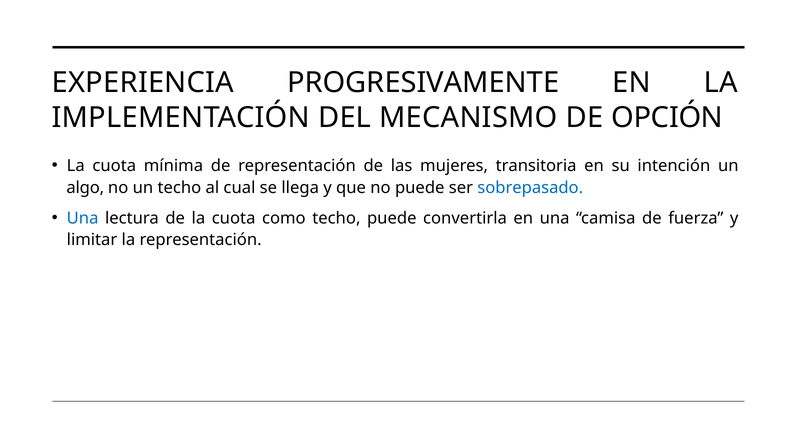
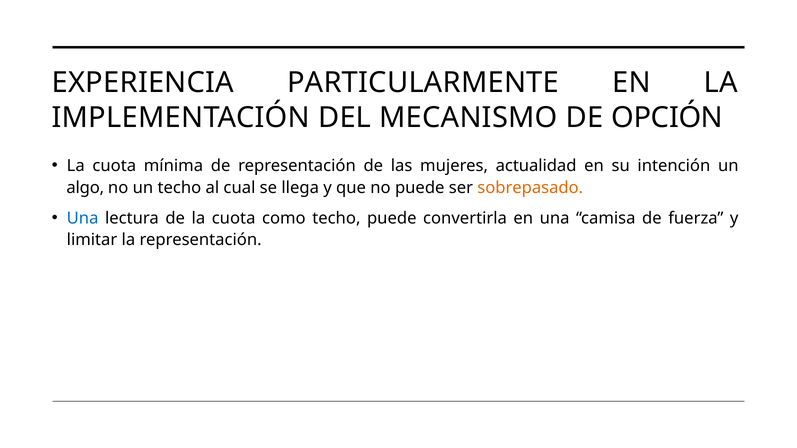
PROGRESIVAMENTE: PROGRESIVAMENTE -> PARTICULARMENTE
transitoria: transitoria -> actualidad
sobrepasado colour: blue -> orange
